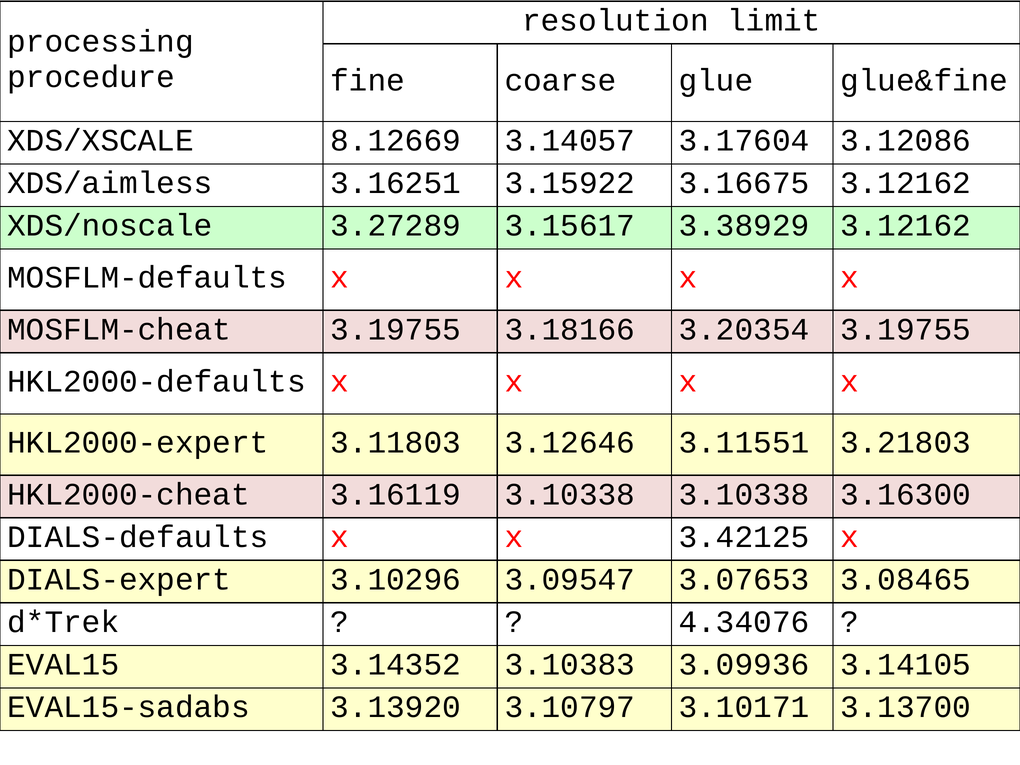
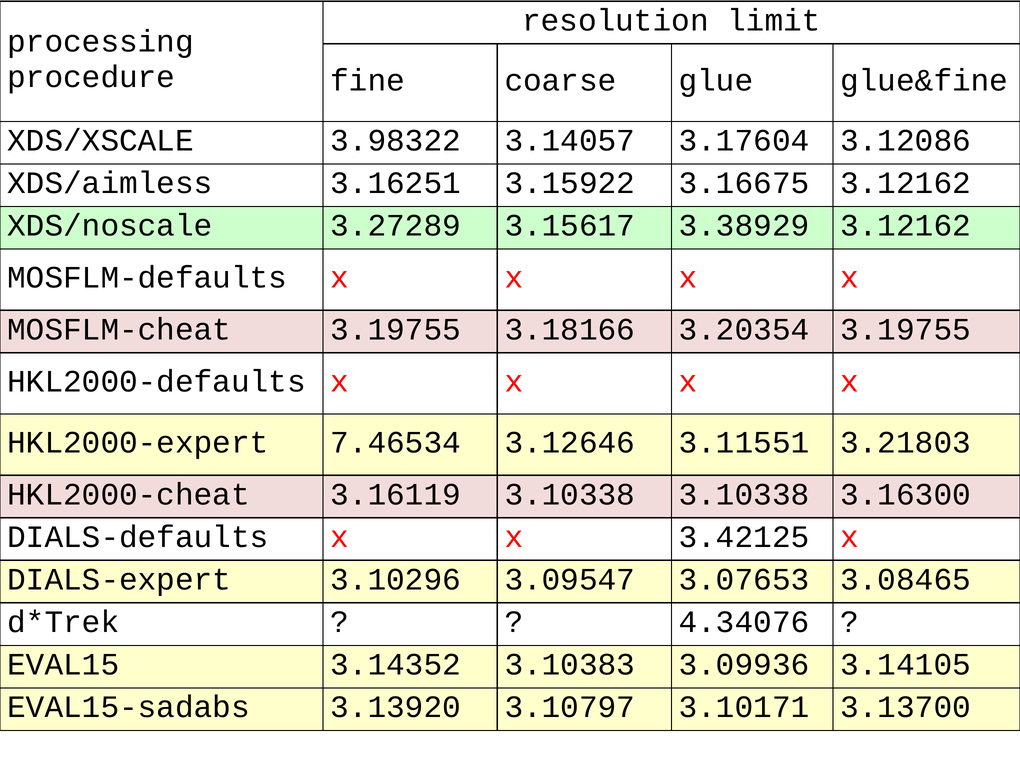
8.12669: 8.12669 -> 3.98322
3.11803: 3.11803 -> 7.46534
